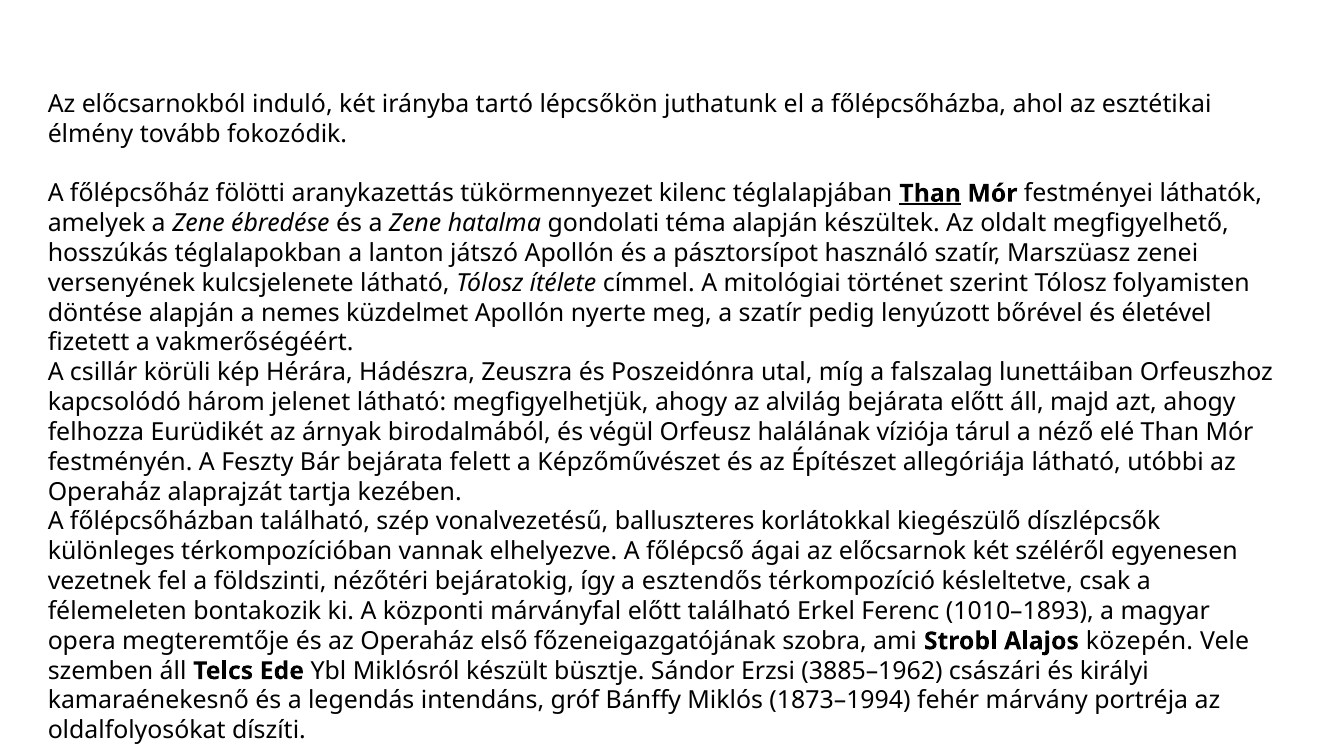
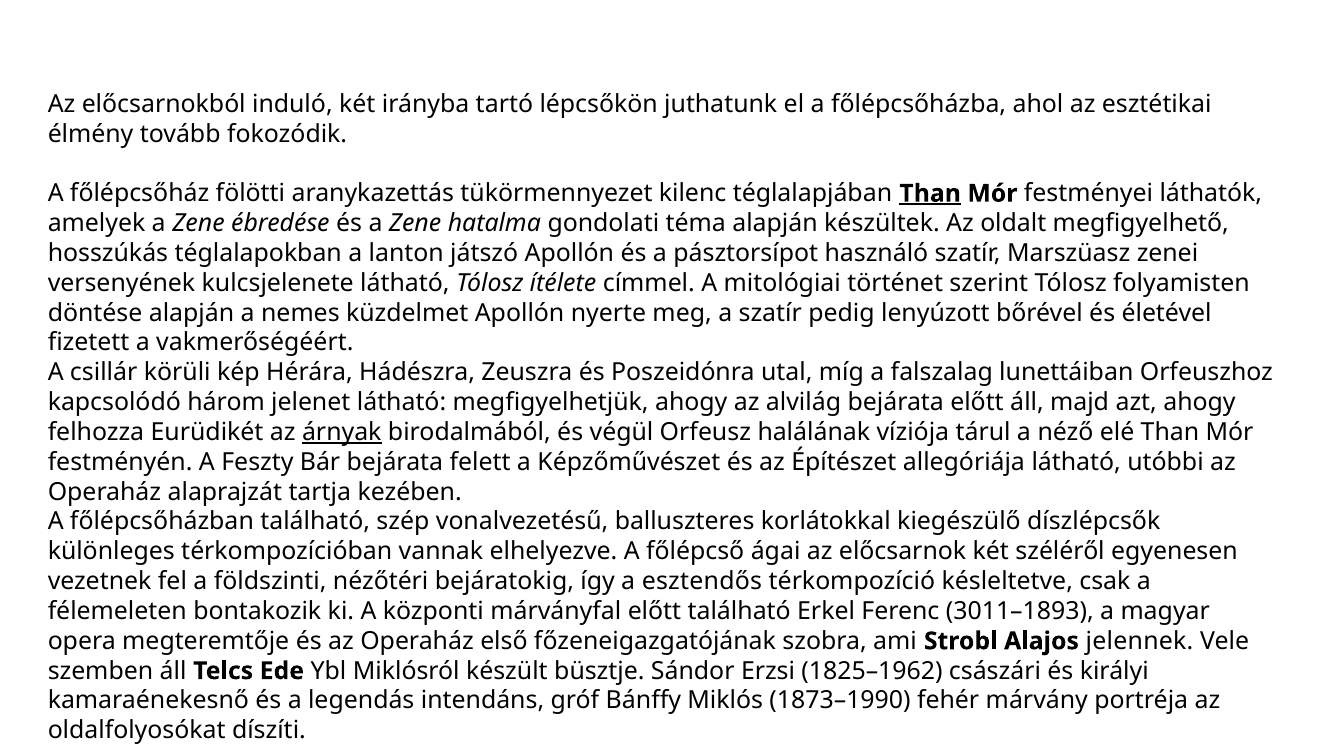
árnyak underline: none -> present
1010–1893: 1010–1893 -> 3011–1893
közepén: közepén -> jelennek
3885–1962: 3885–1962 -> 1825–1962
1873–1994: 1873–1994 -> 1873–1990
